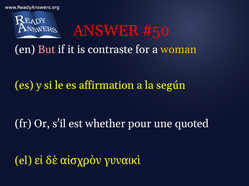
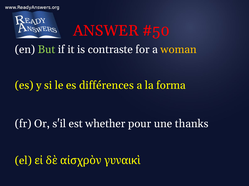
But colour: pink -> light green
affirmation: affirmation -> différences
según: según -> forma
quoted: quoted -> thanks
